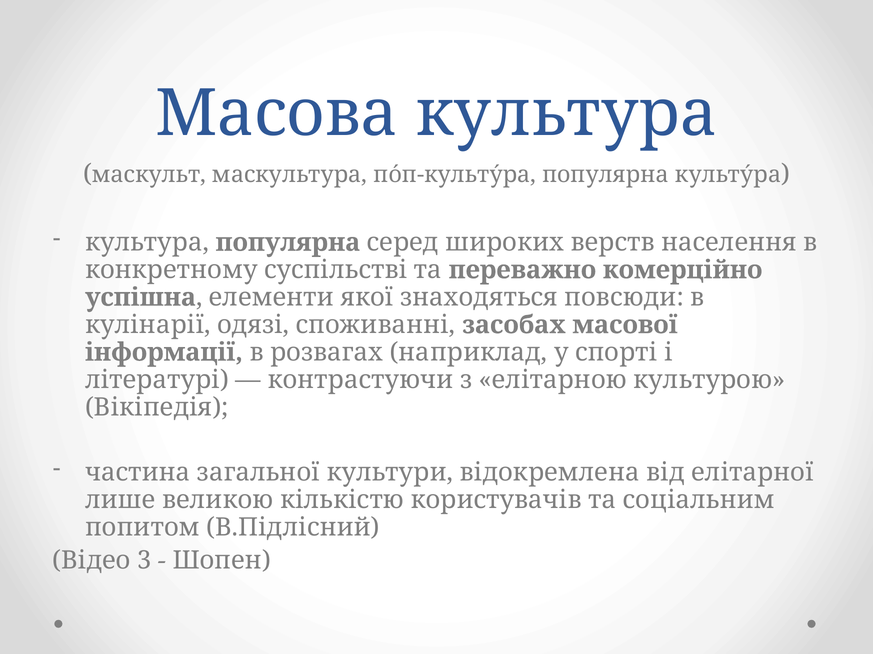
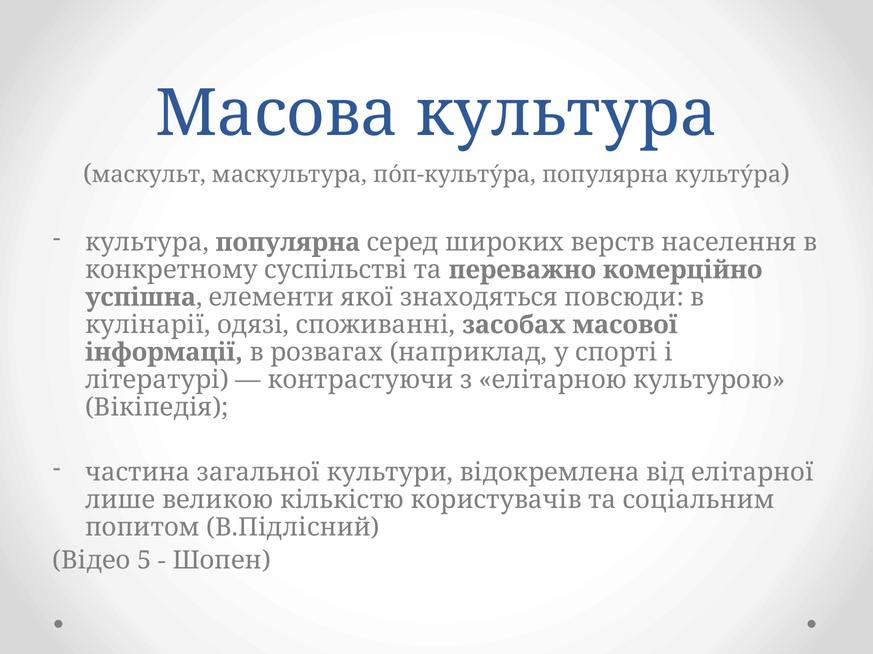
3: 3 -> 5
